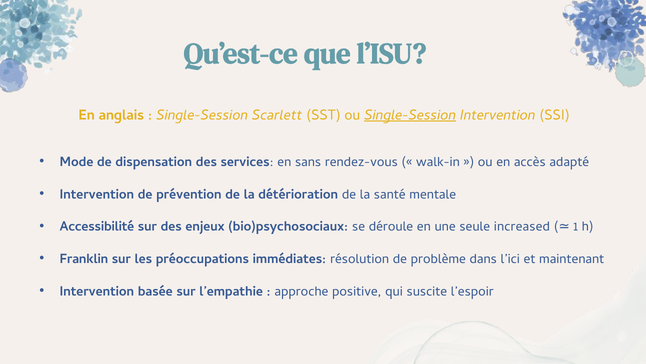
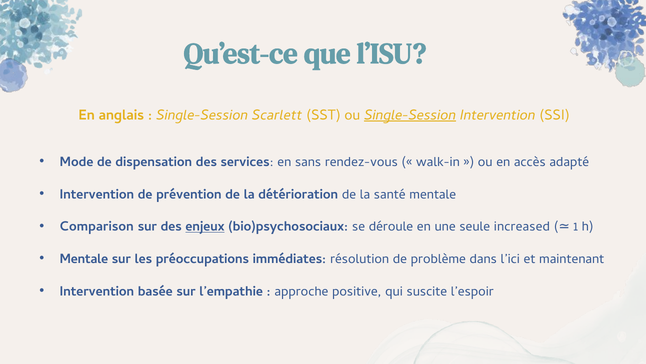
Accessibilité: Accessibilité -> Comparison
enjeux underline: none -> present
Franklin at (84, 258): Franklin -> Mentale
